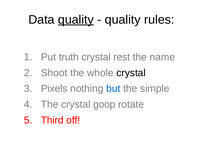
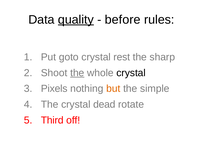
quality at (123, 20): quality -> before
truth: truth -> goto
name: name -> sharp
the at (77, 73) underline: none -> present
but colour: blue -> orange
goop: goop -> dead
